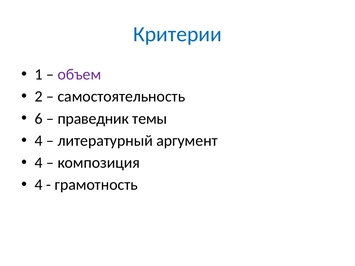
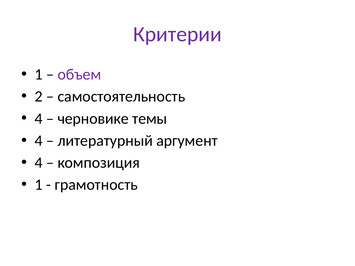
Критерии colour: blue -> purple
6 at (39, 119): 6 -> 4
праведник: праведник -> черновике
4 at (39, 185): 4 -> 1
